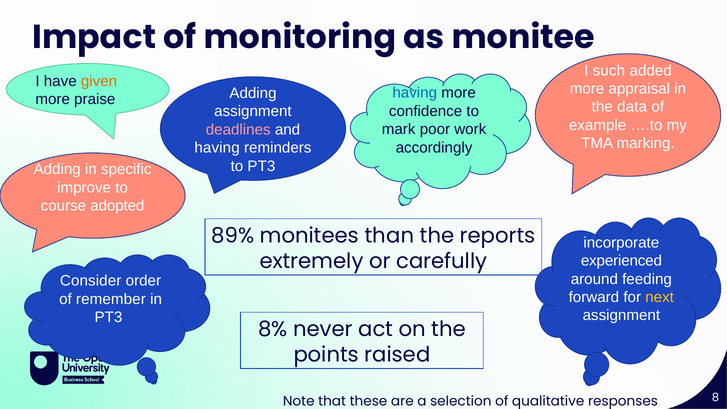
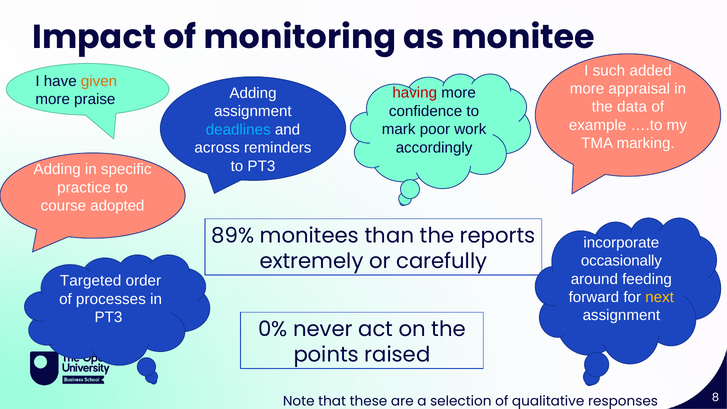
having at (415, 93) colour: blue -> red
deadlines colour: pink -> light blue
having at (217, 148): having -> across
improve: improve -> practice
experienced: experienced -> occasionally
Consider: Consider -> Targeted
remember: remember -> processes
8%: 8% -> 0%
